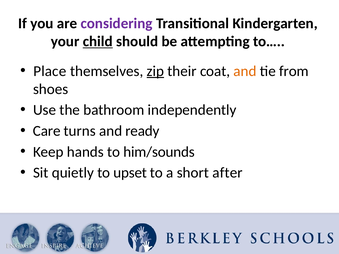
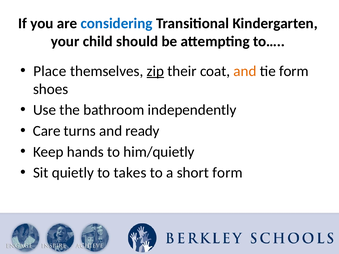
considering colour: purple -> blue
child underline: present -> none
tie from: from -> form
him/sounds: him/sounds -> him/quietly
upset: upset -> takes
short after: after -> form
